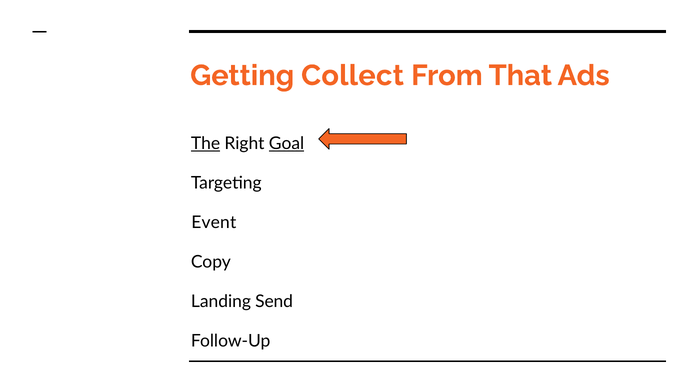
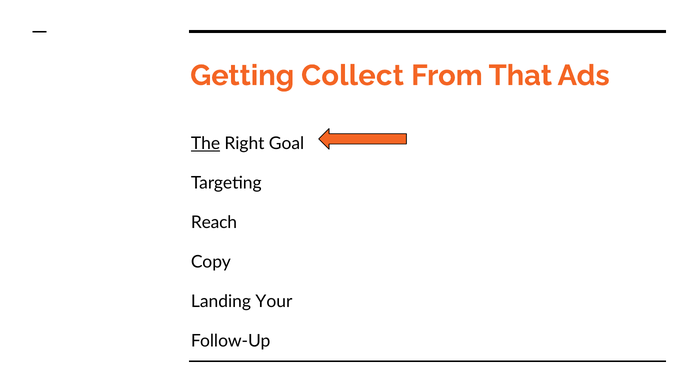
Goal underline: present -> none
Event: Event -> Reach
Send: Send -> Your
